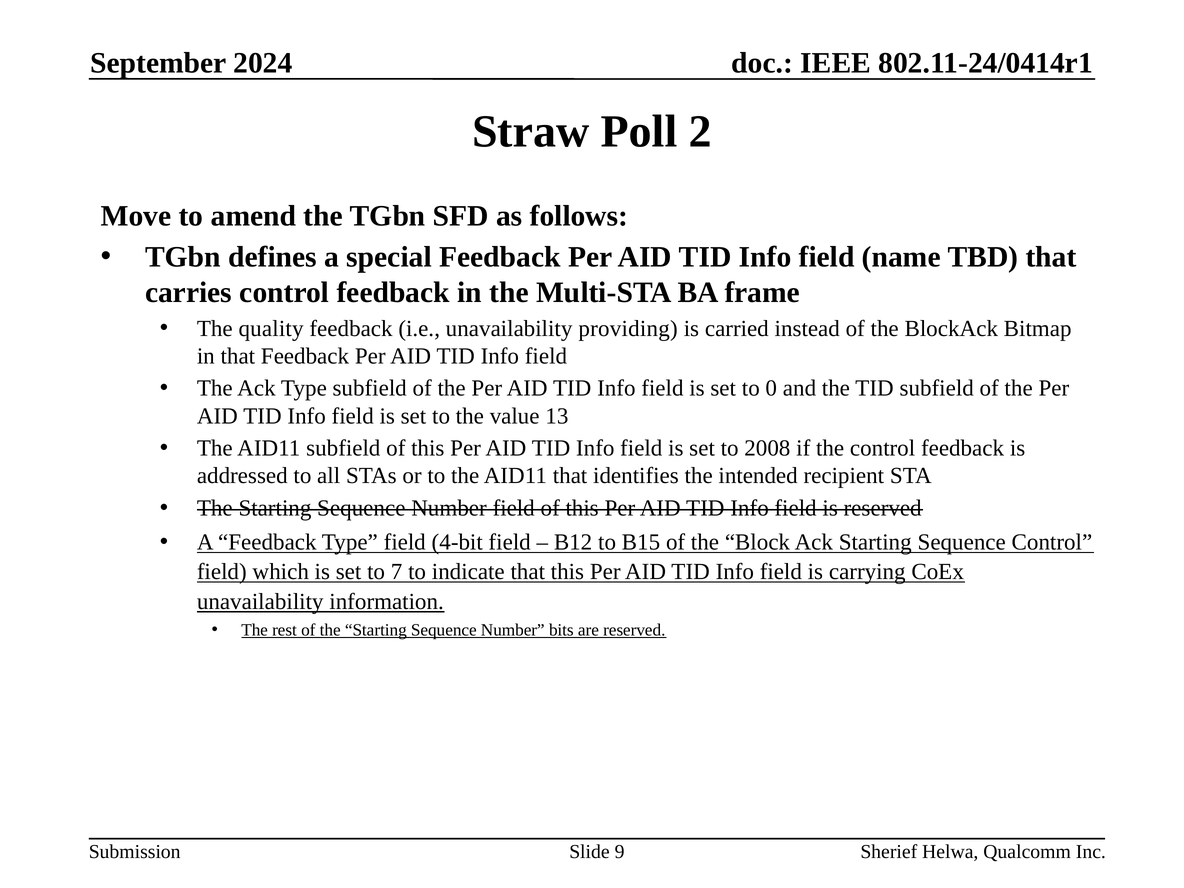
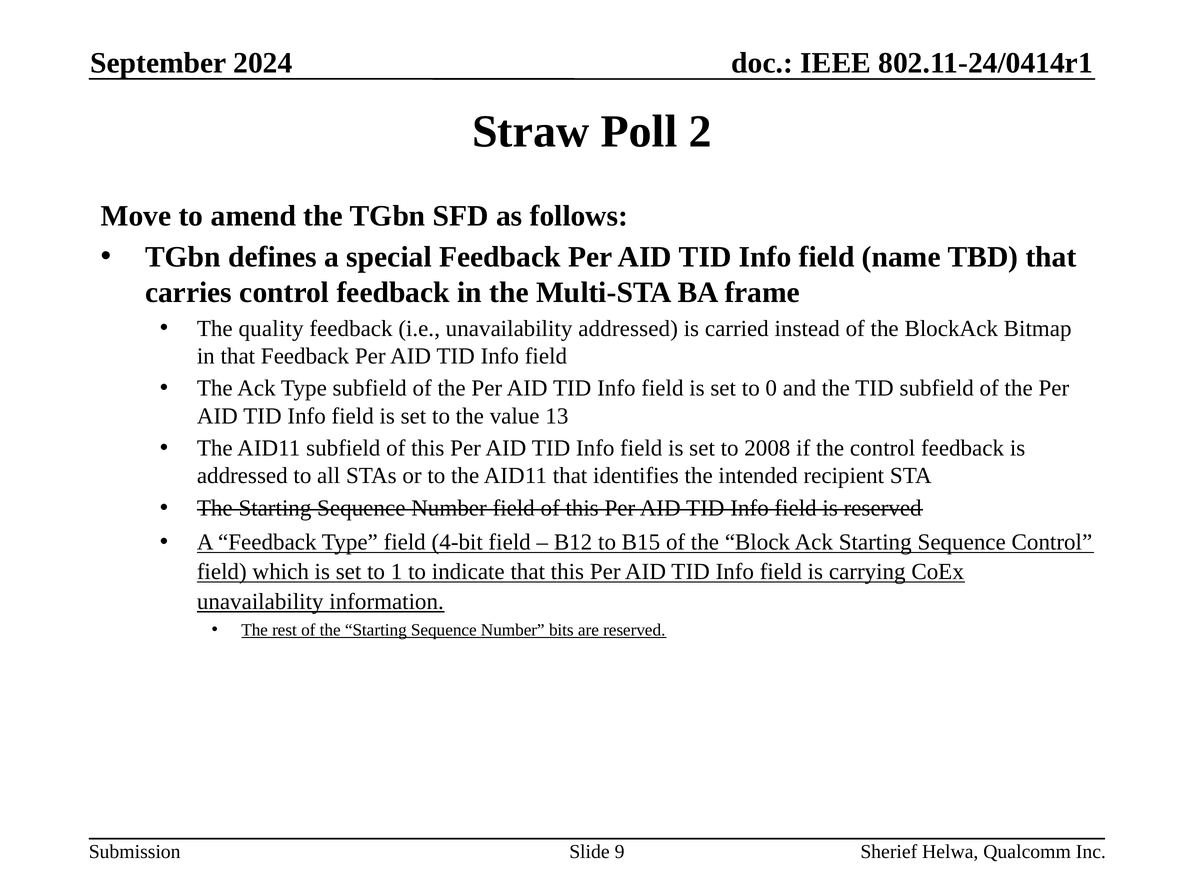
unavailability providing: providing -> addressed
7: 7 -> 1
